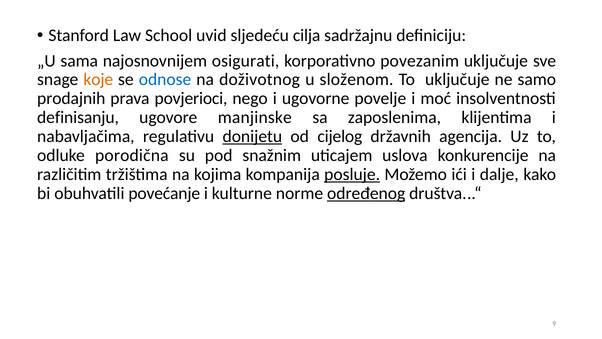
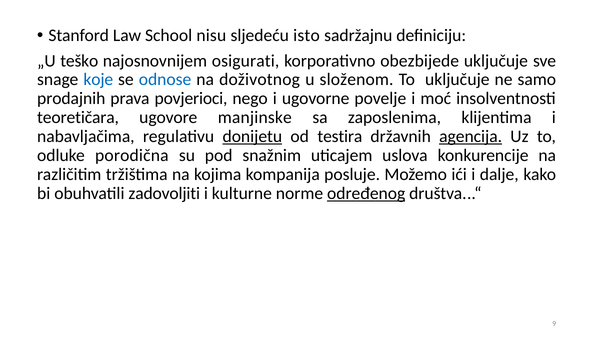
uvid: uvid -> nisu
cilja: cilja -> isto
sama: sama -> teško
povezanim: povezanim -> obezbijede
koje colour: orange -> blue
definisanju: definisanju -> teoretičara
cijelog: cijelog -> testira
agencija underline: none -> present
posluje underline: present -> none
povećanje: povećanje -> zadovoljiti
